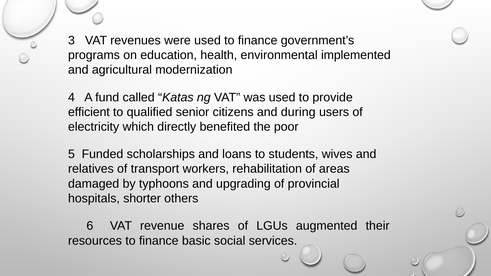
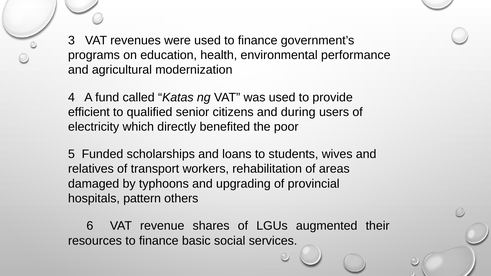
implemented: implemented -> performance
shorter: shorter -> pattern
